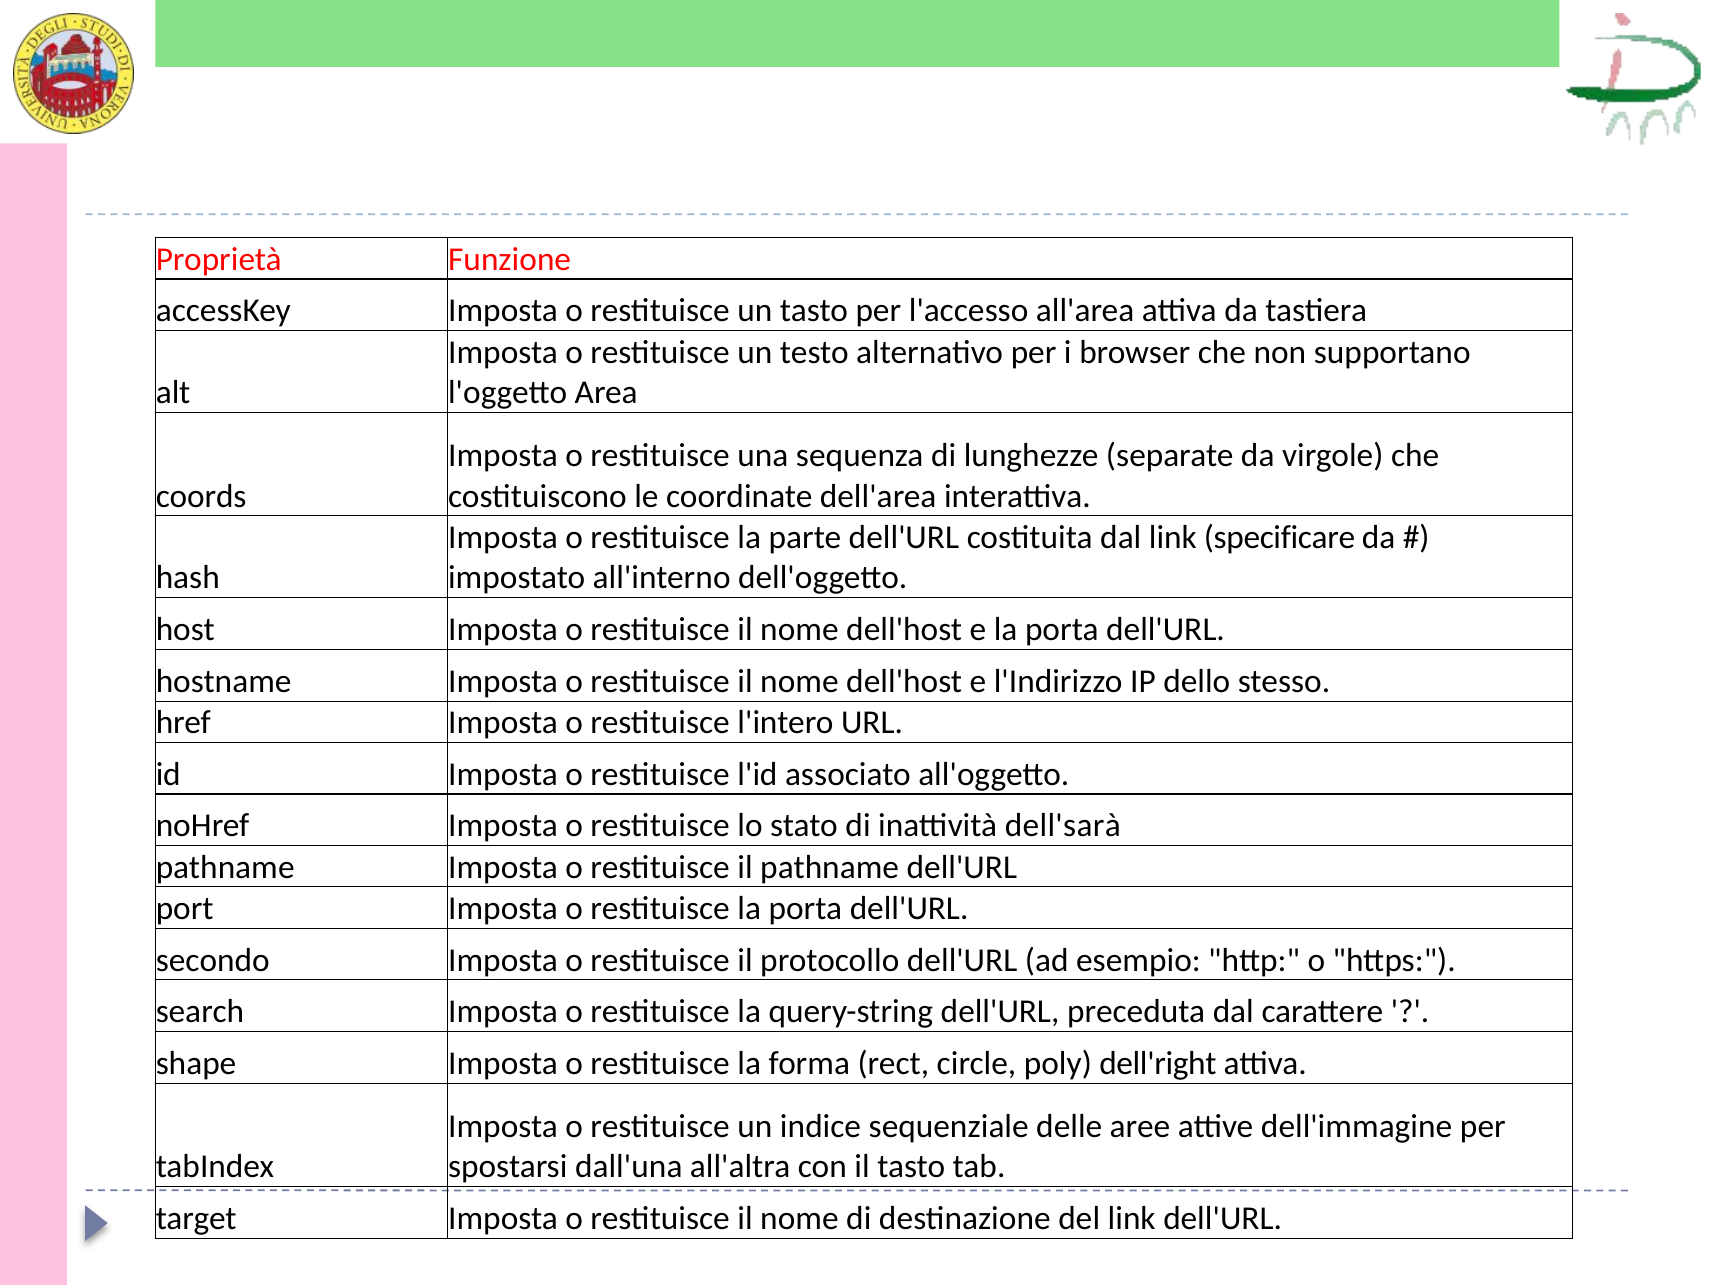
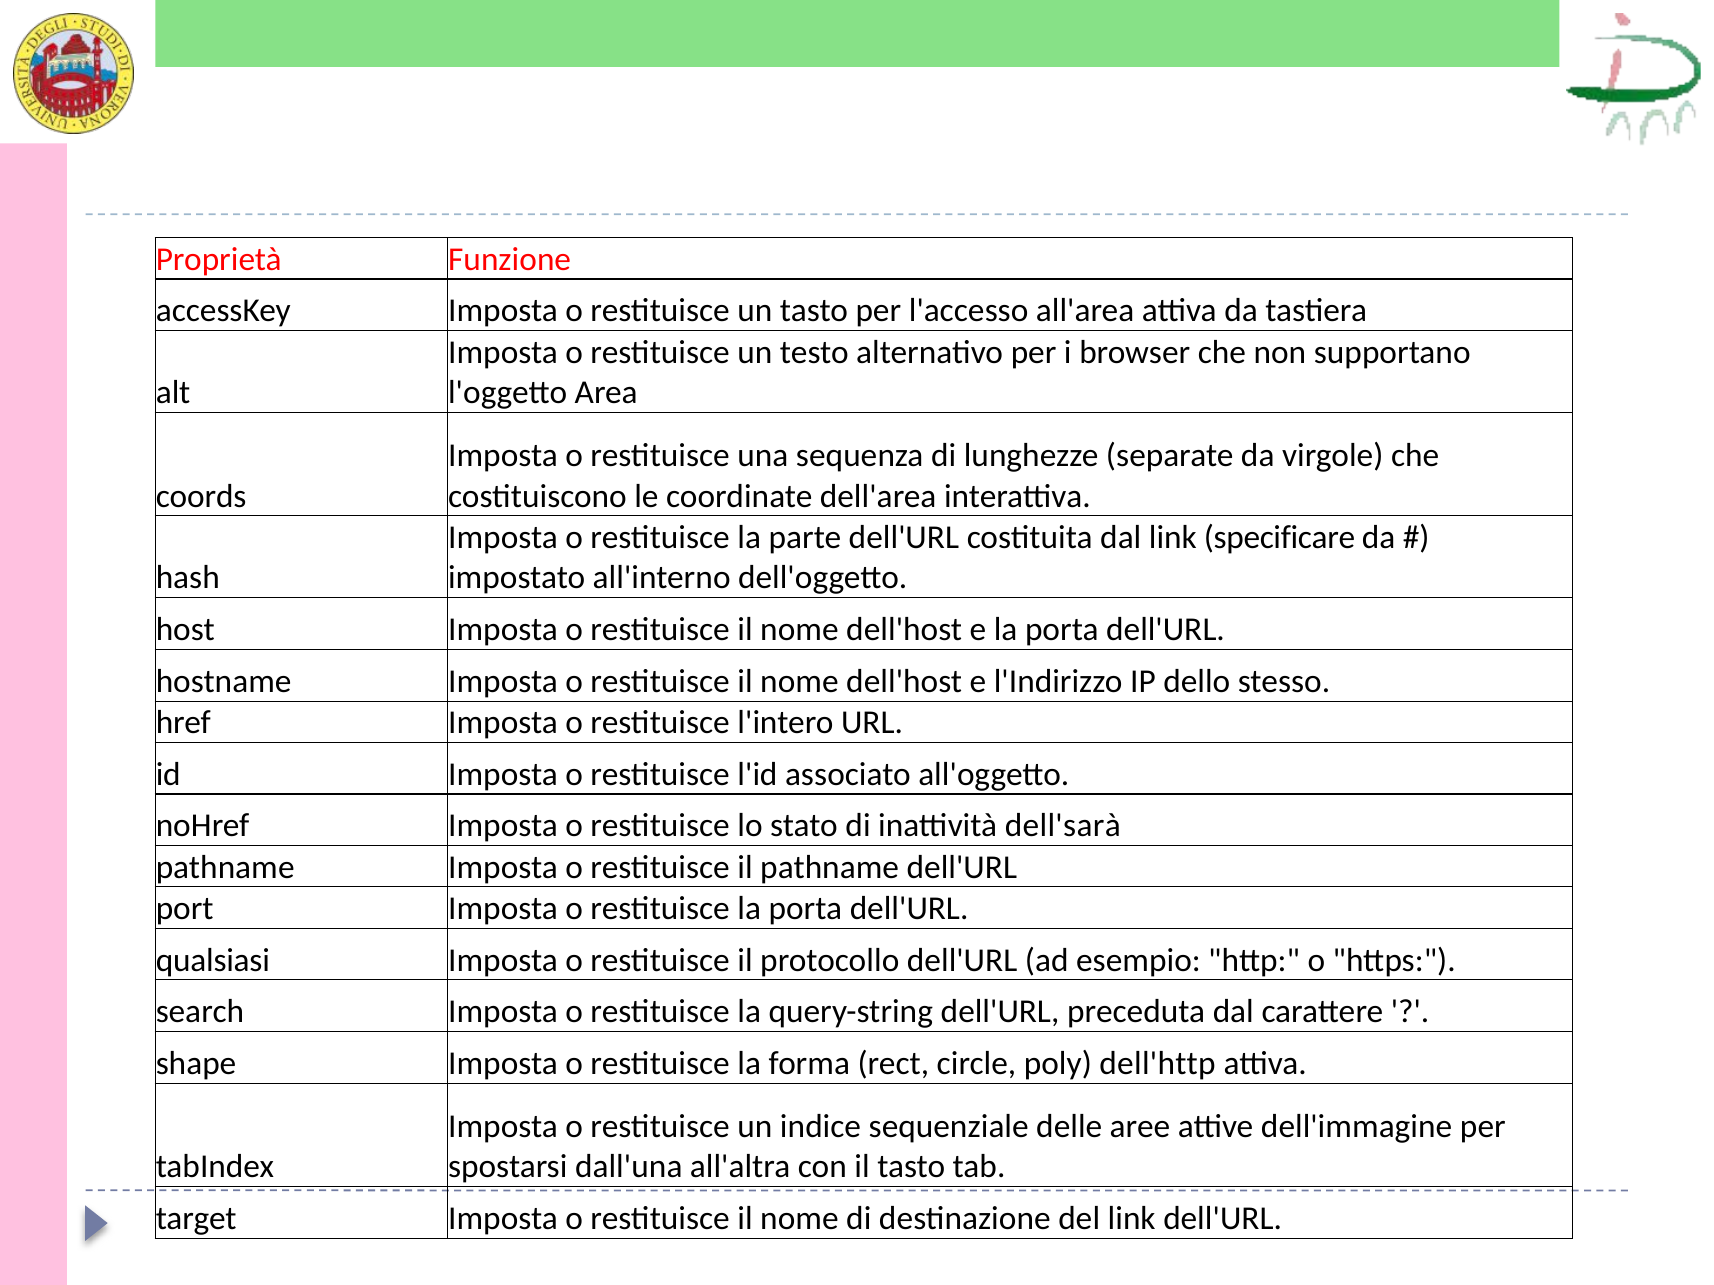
secondo: secondo -> qualsiasi
dell'right: dell'right -> dell'http
